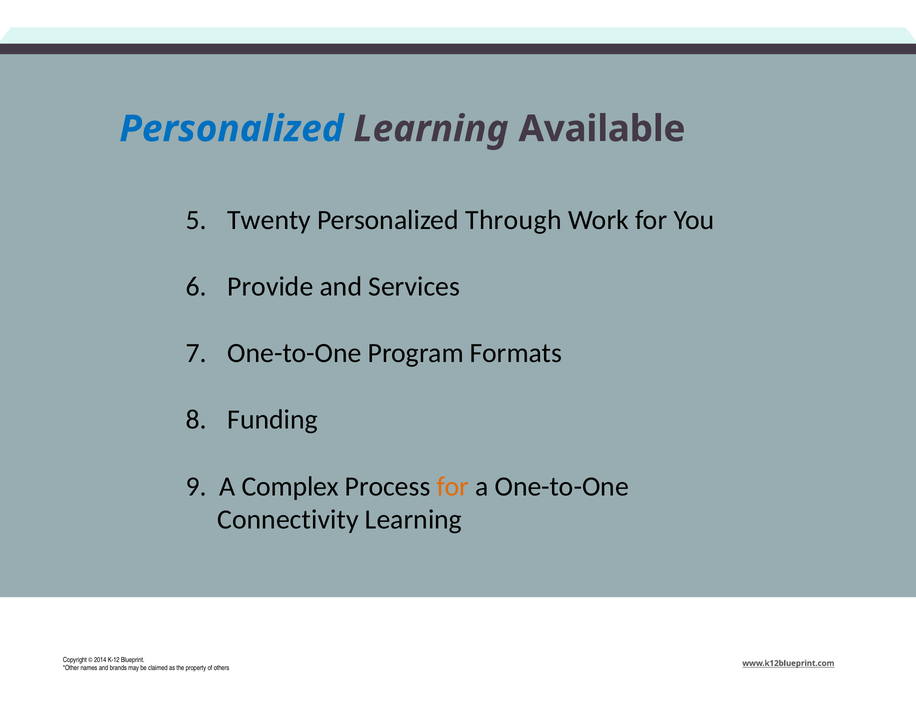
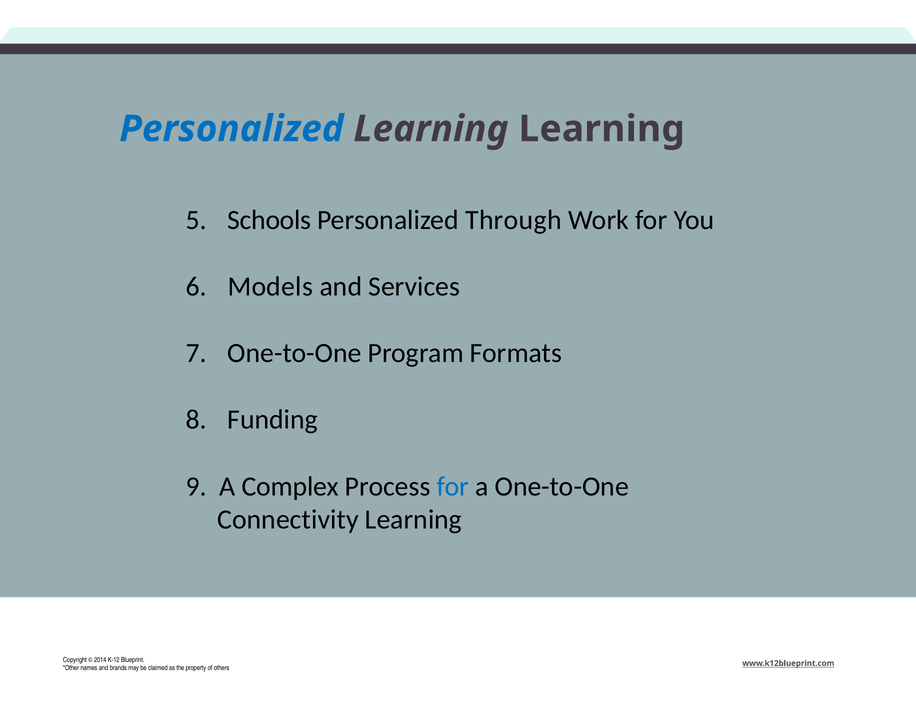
Learning Available: Available -> Learning
Twenty: Twenty -> Schools
Provide: Provide -> Models
for at (453, 486) colour: orange -> blue
